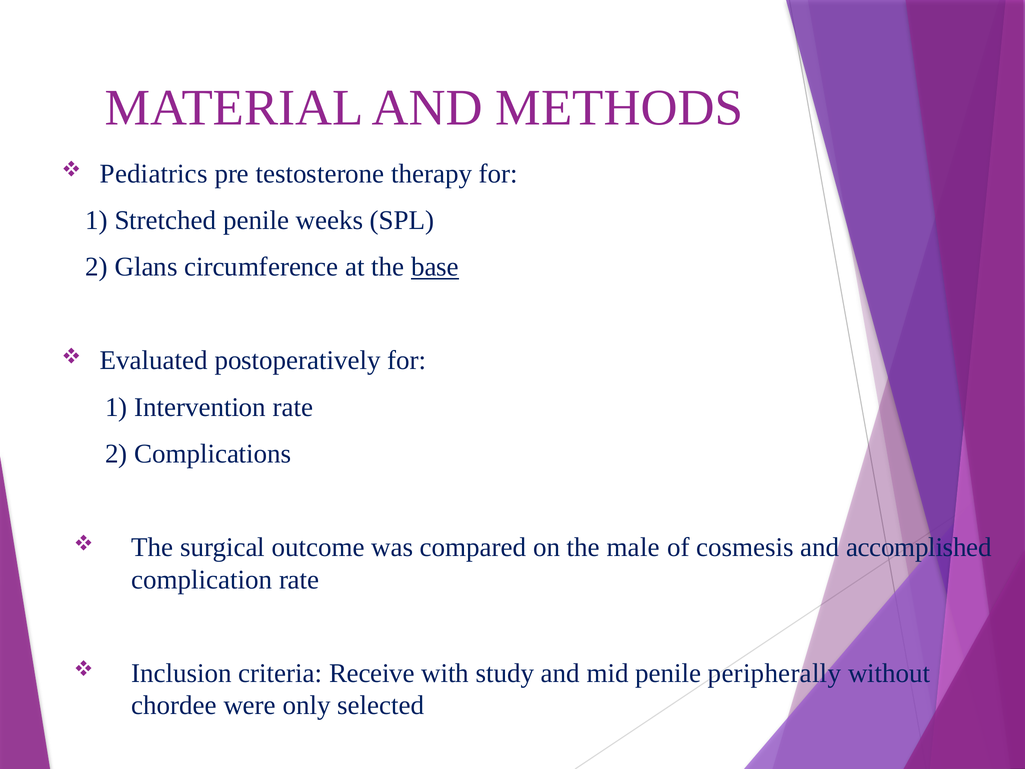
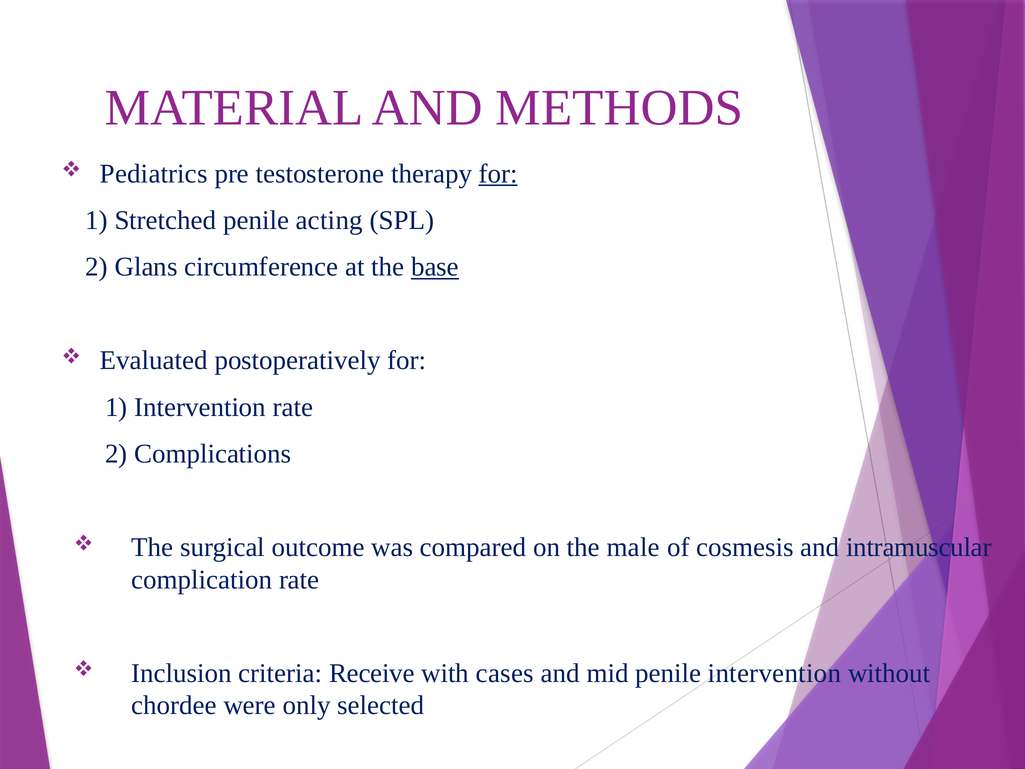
for at (498, 174) underline: none -> present
weeks: weeks -> acting
accomplished: accomplished -> intramuscular
study: study -> cases
penile peripherally: peripherally -> intervention
